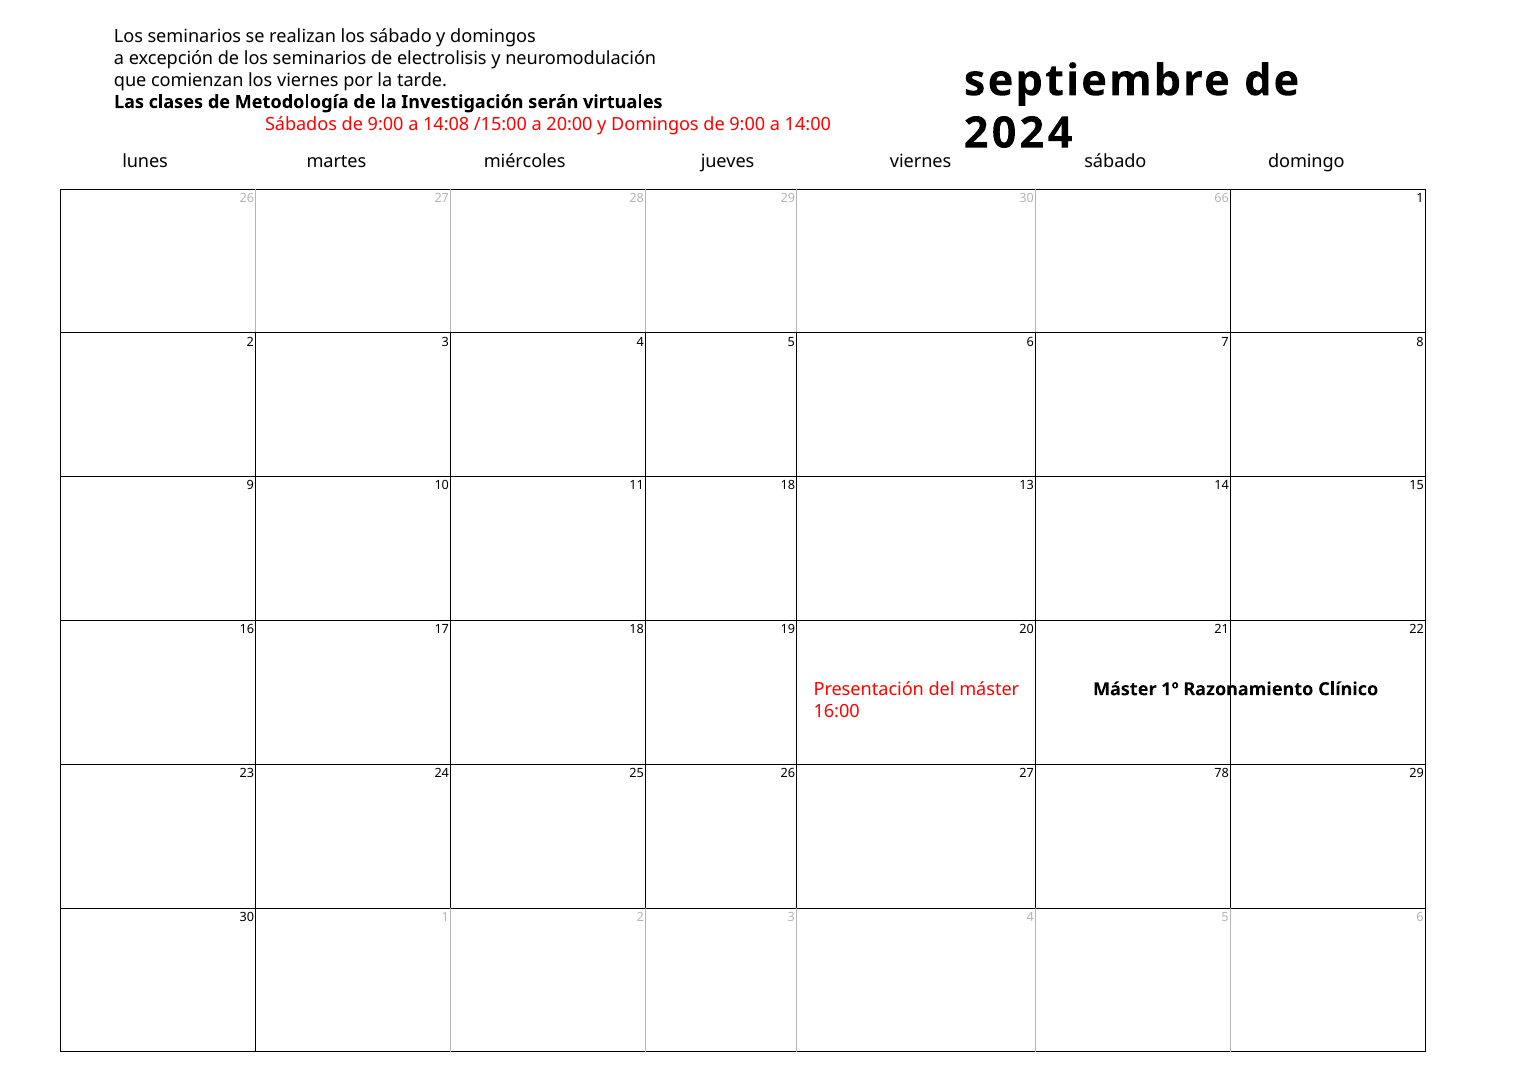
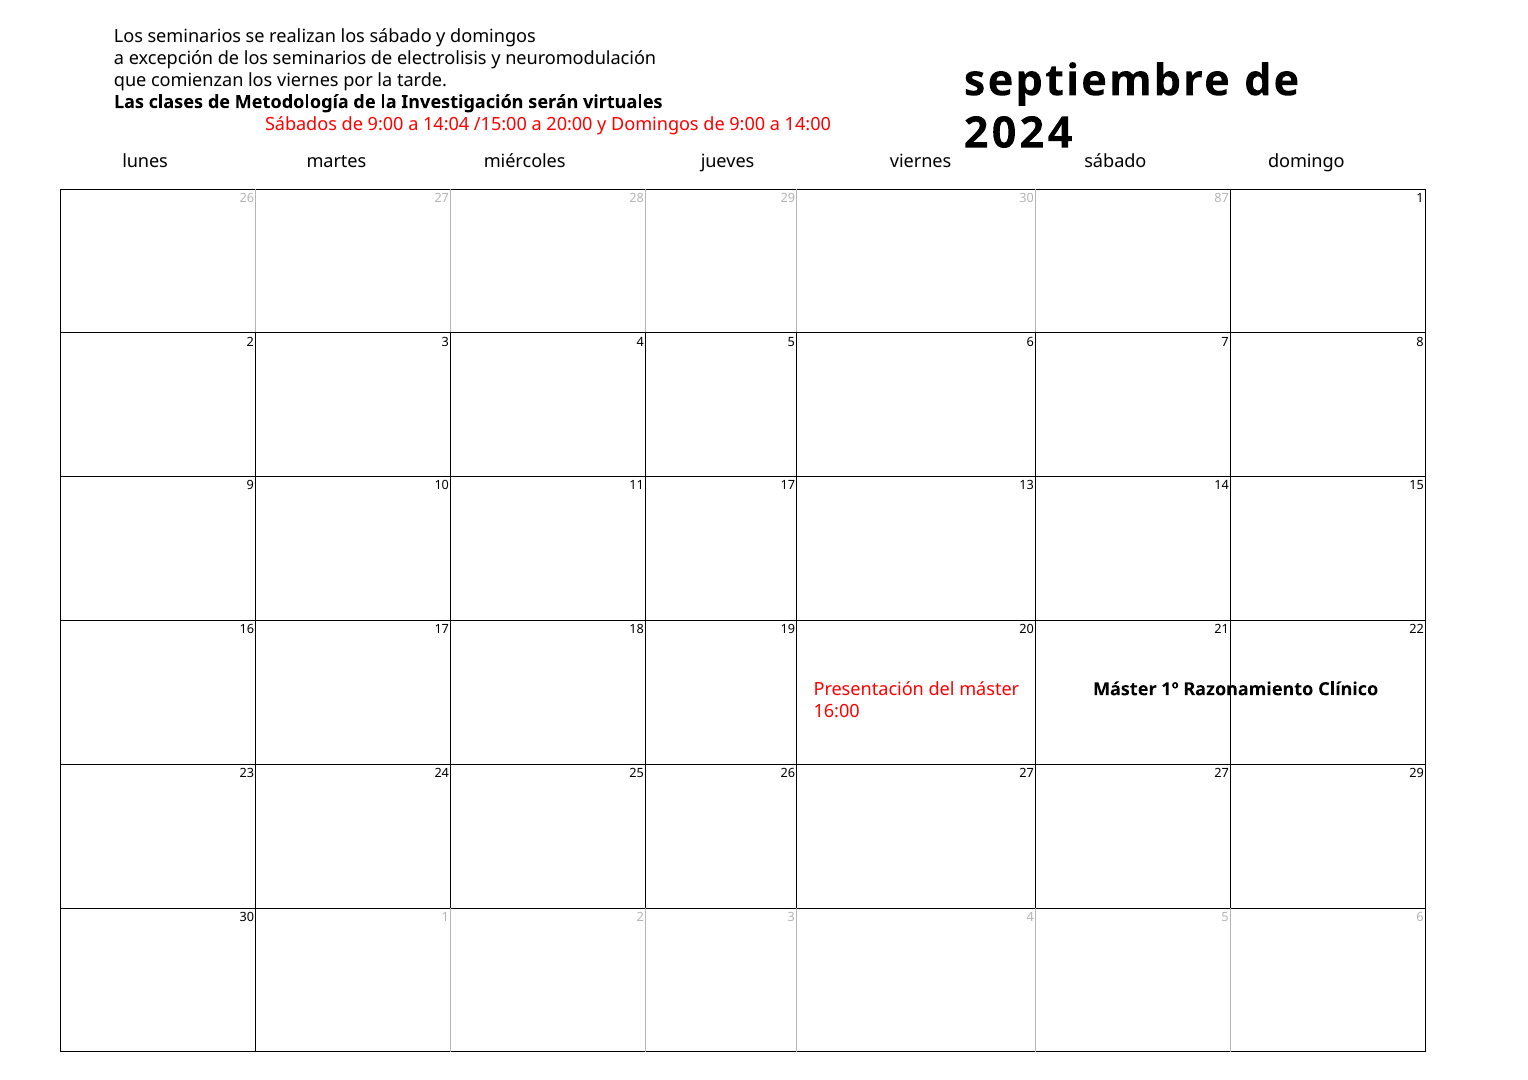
14:08: 14:08 -> 14:04
66: 66 -> 87
11 18: 18 -> 17
27 78: 78 -> 27
